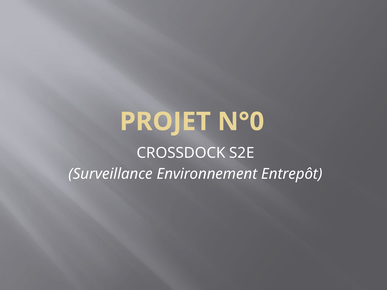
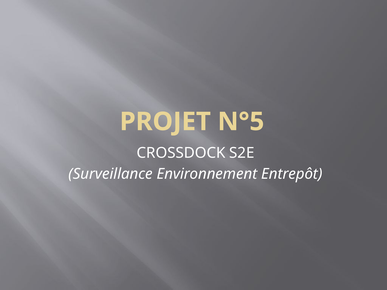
N°0: N°0 -> N°5
